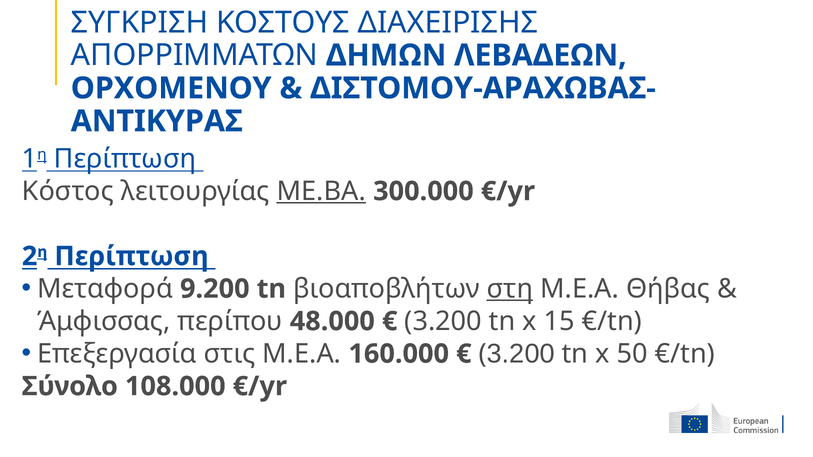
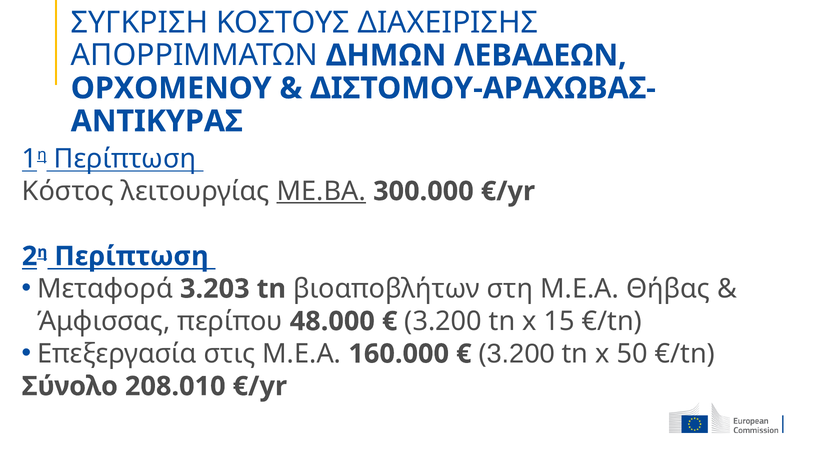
9.200: 9.200 -> 3.203
στη underline: present -> none
108.000: 108.000 -> 208.010
